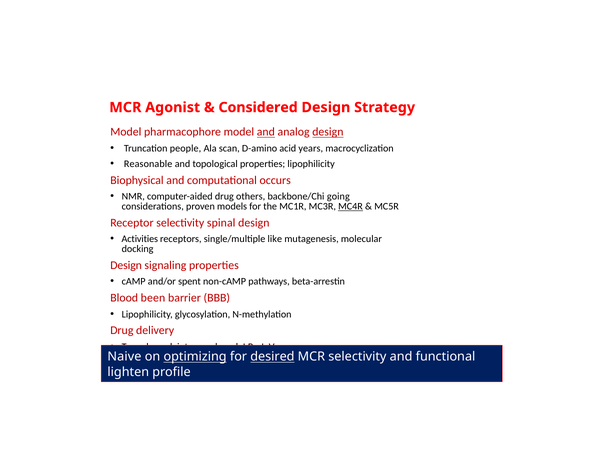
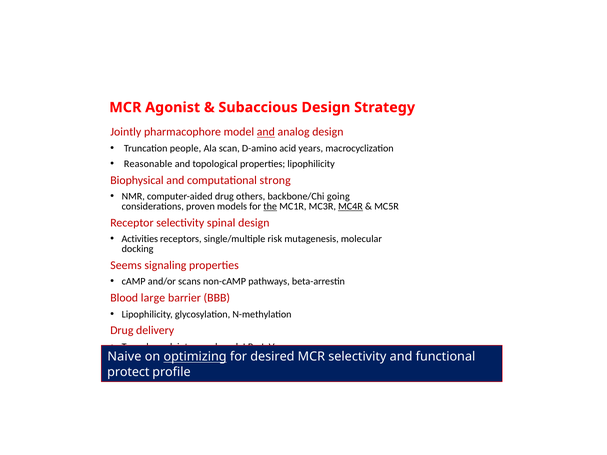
Considered: Considered -> Subaccious
Model at (126, 132): Model -> Jointly
design at (328, 132) underline: present -> none
occurs: occurs -> strong
the underline: none -> present
like: like -> risk
Design at (126, 265): Design -> Seems
spent: spent -> scans
been: been -> large
desired underline: present -> none
lighten: lighten -> protect
